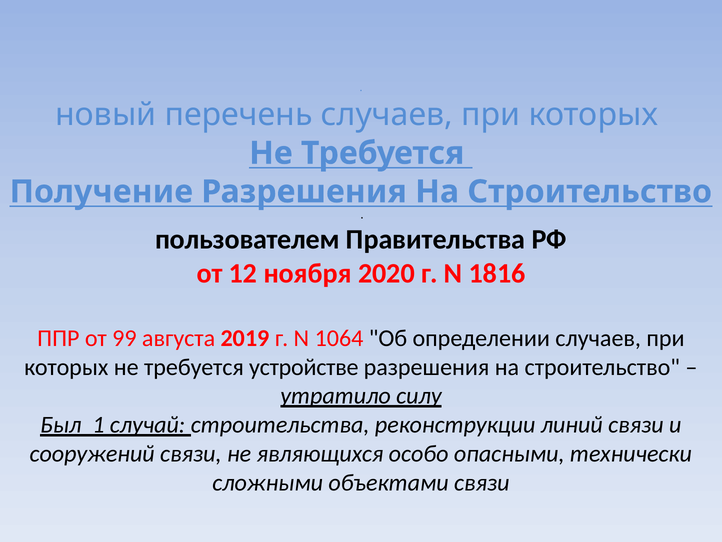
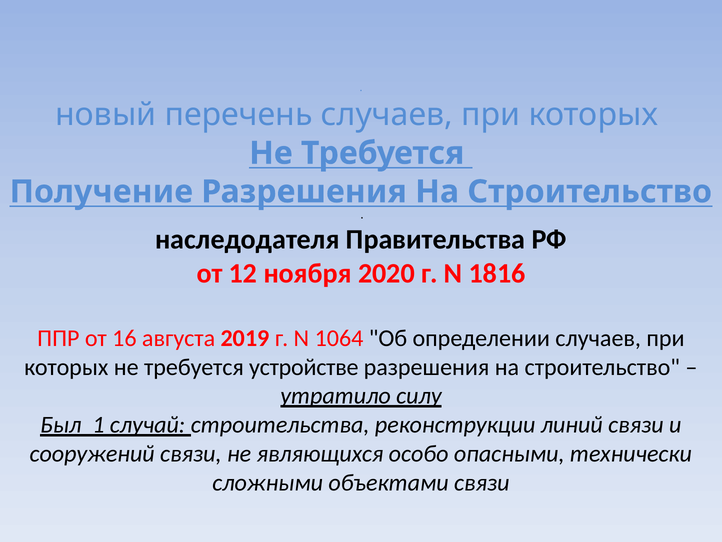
пользователем: пользователем -> наследодателя
99: 99 -> 16
